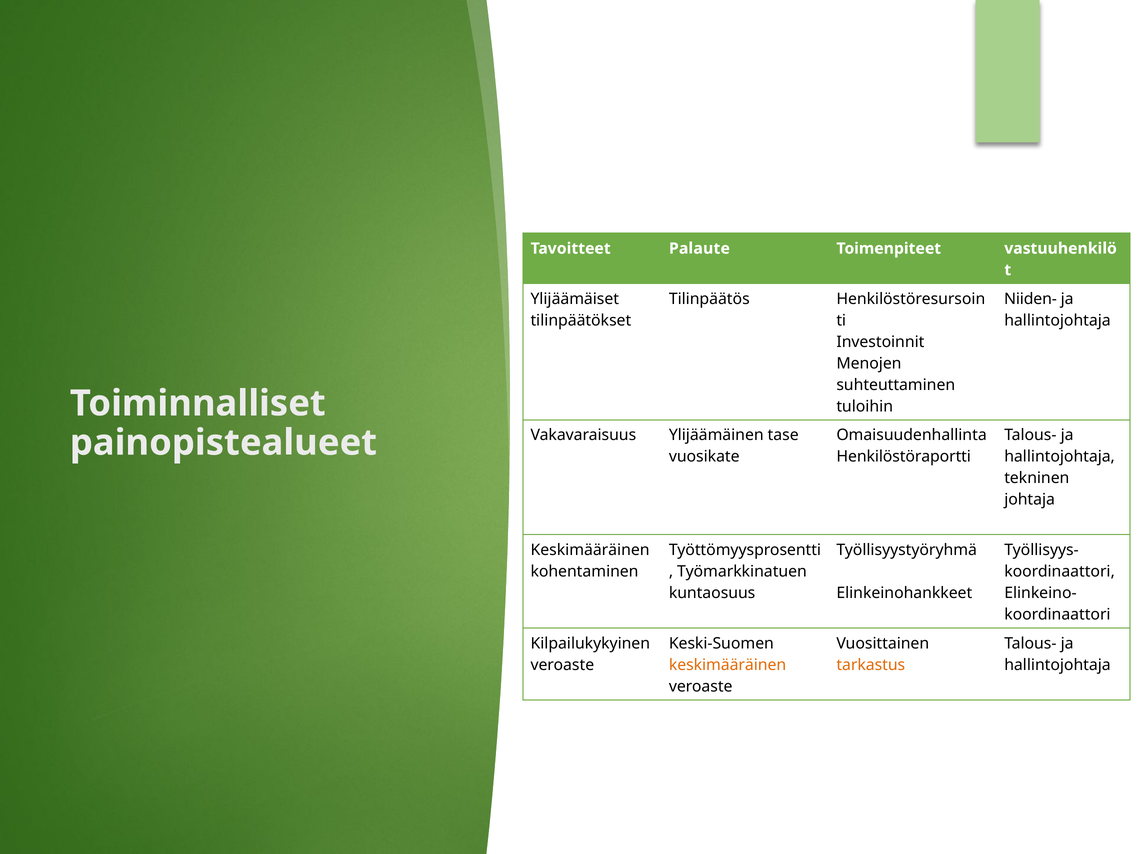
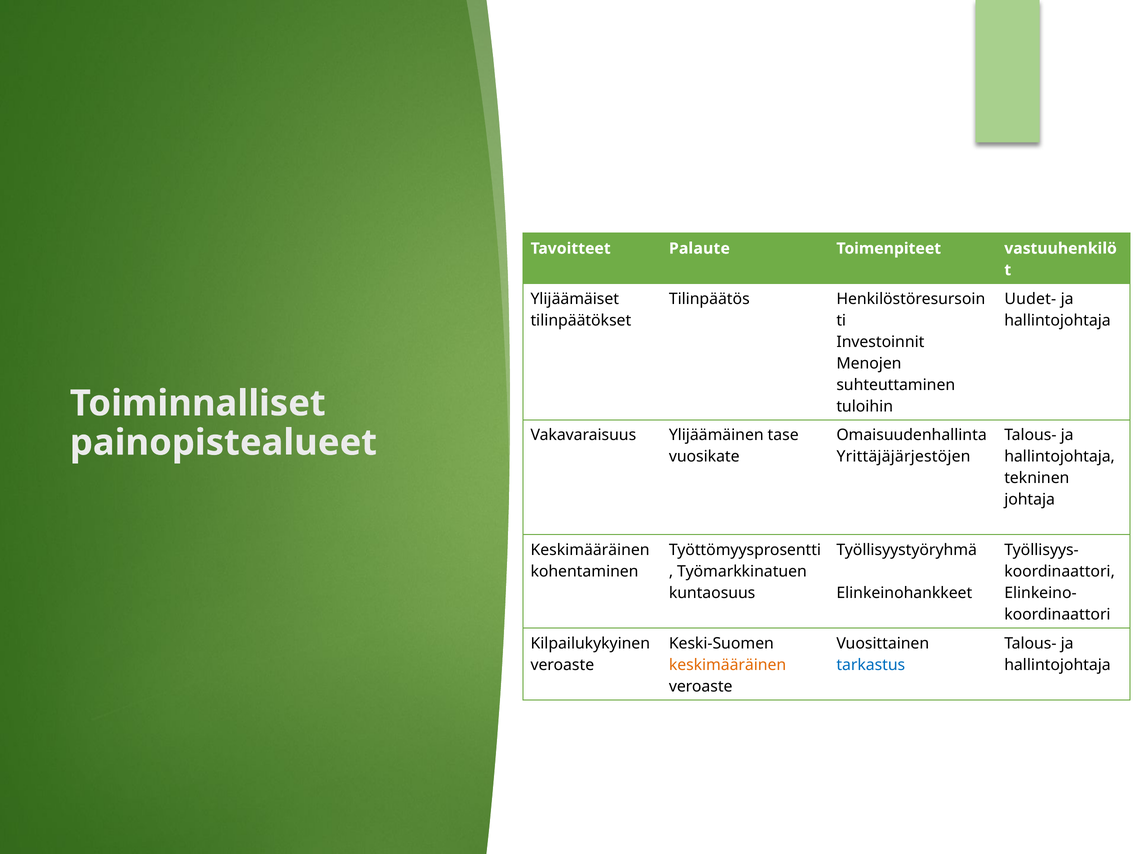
Niiden-: Niiden- -> Uudet-
Henkilöstöraportti: Henkilöstöraportti -> Yrittäjäjärjestöjen
tarkastus colour: orange -> blue
